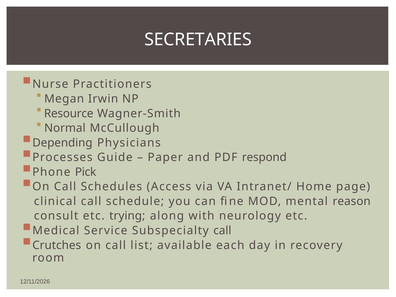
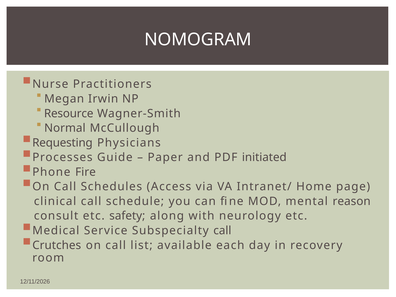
SECRETARIES: SECRETARIES -> NOMOGRAM
Depending: Depending -> Requesting
respond: respond -> initiated
Pick: Pick -> Fire
trying: trying -> safety
